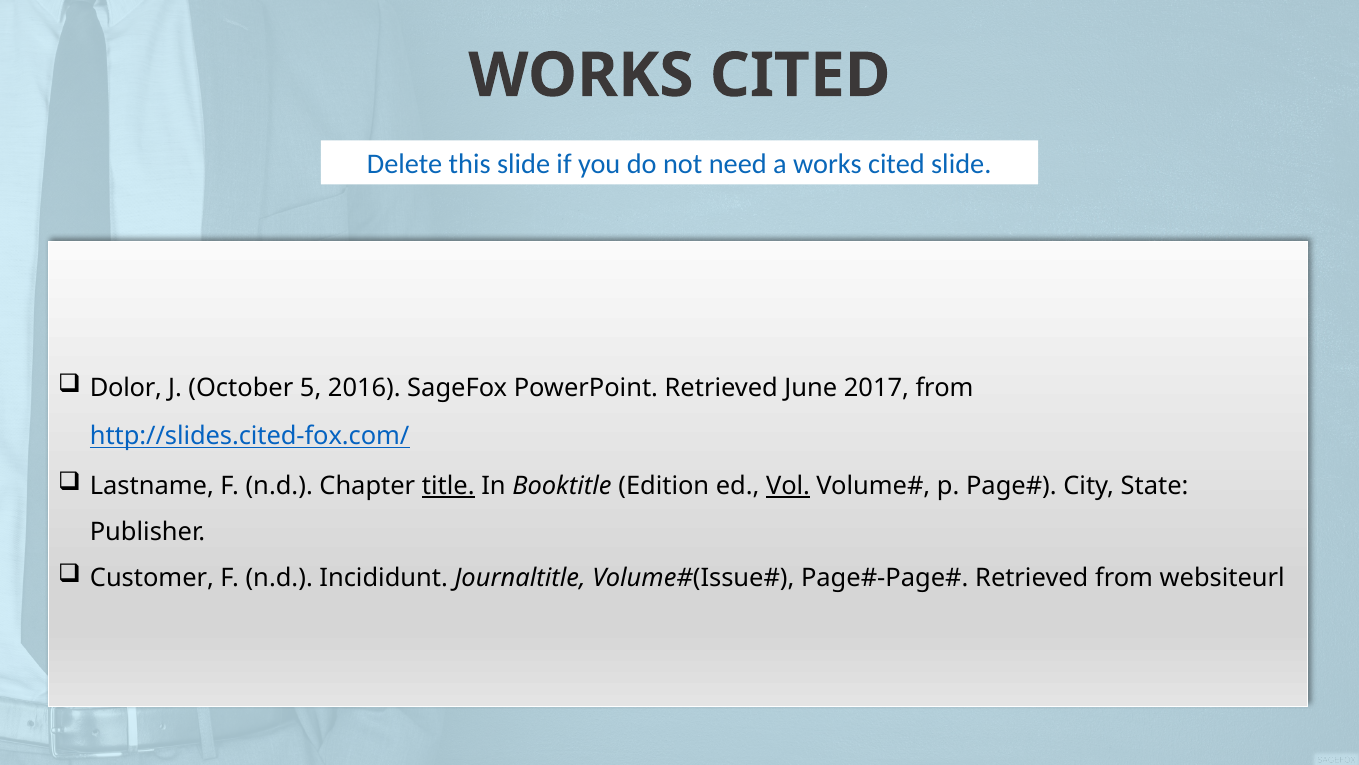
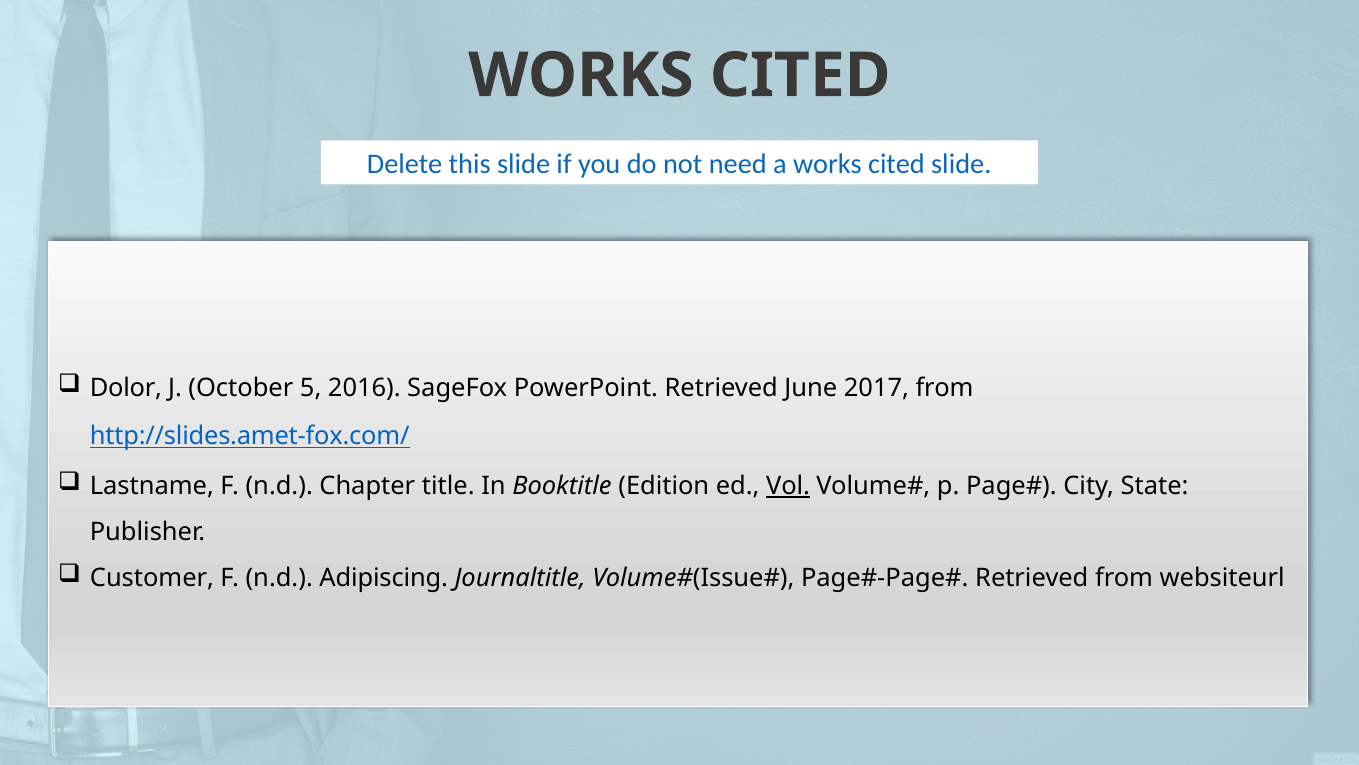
http://slides.cited-fox.com/: http://slides.cited-fox.com/ -> http://slides.amet-fox.com/
title underline: present -> none
Incididunt: Incididunt -> Adipiscing
